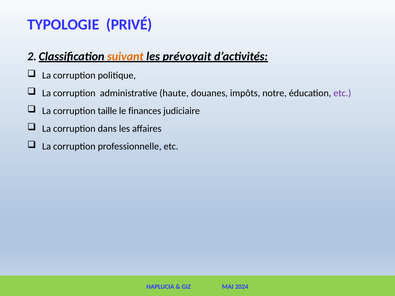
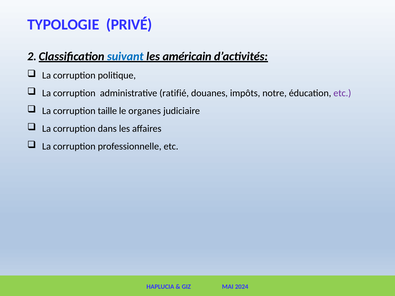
suivant colour: orange -> blue
prévoyait: prévoyait -> américain
haute: haute -> ratifié
finances: finances -> organes
